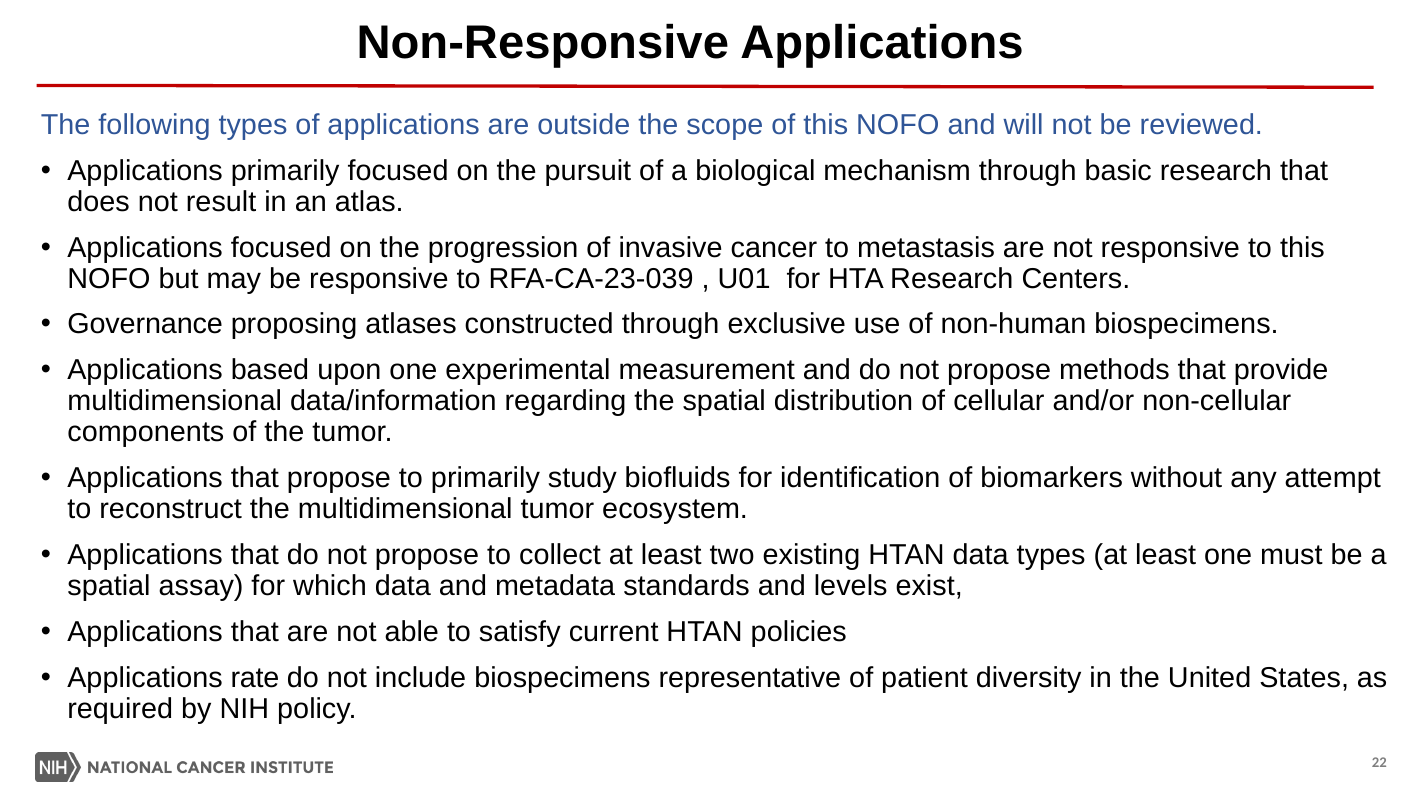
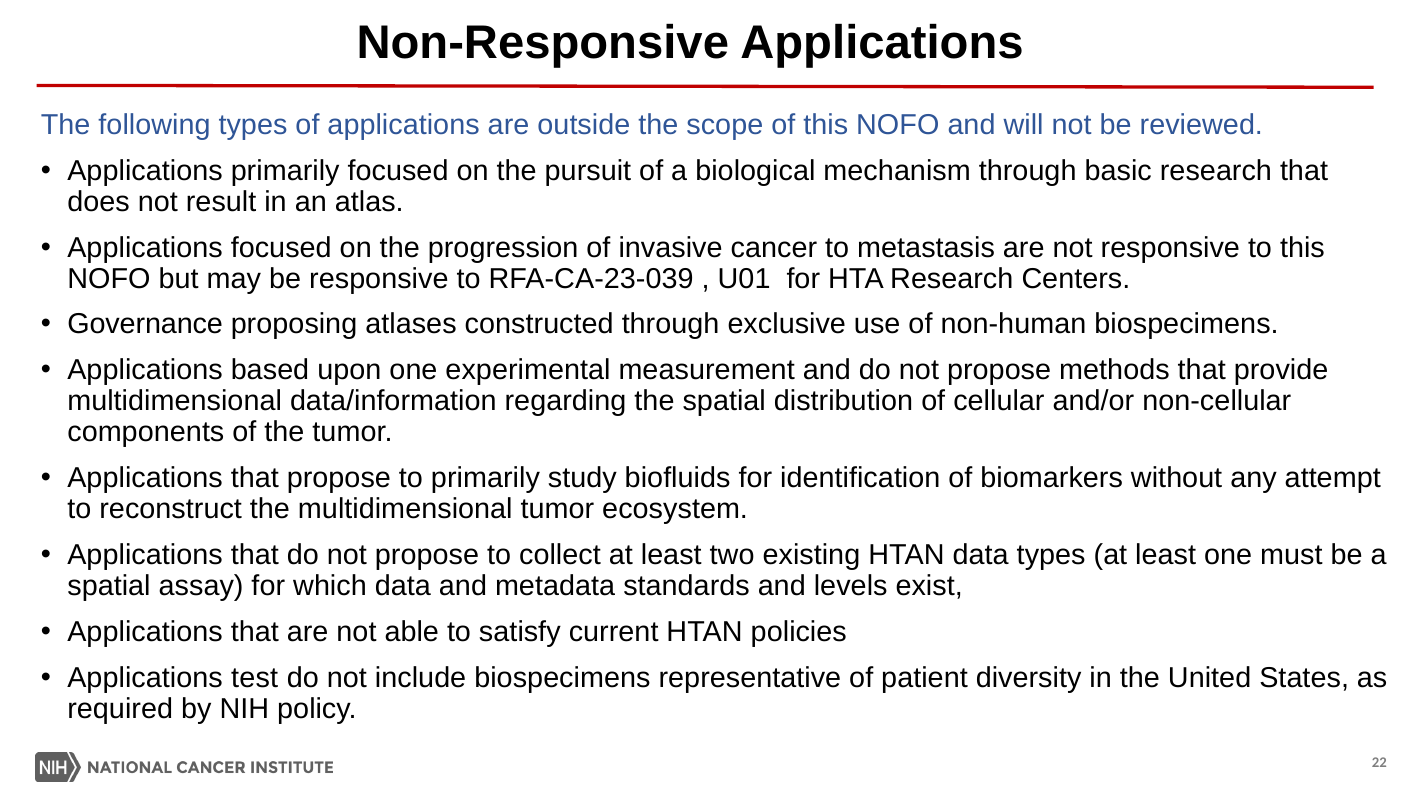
rate: rate -> test
